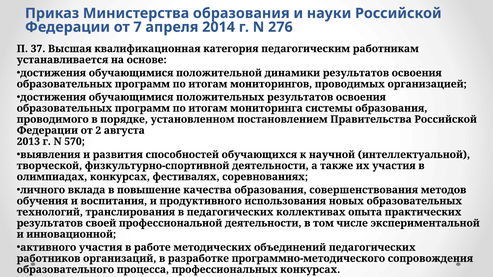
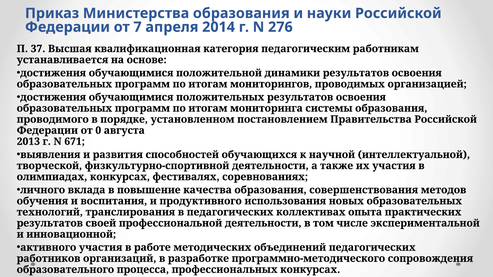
2: 2 -> 0
570: 570 -> 671
